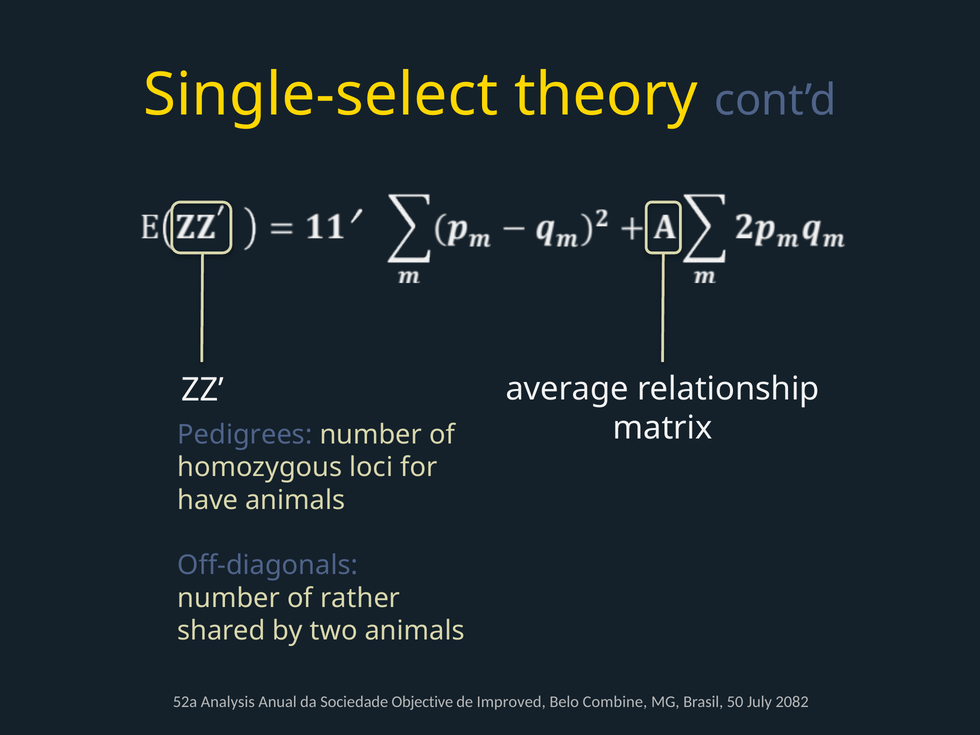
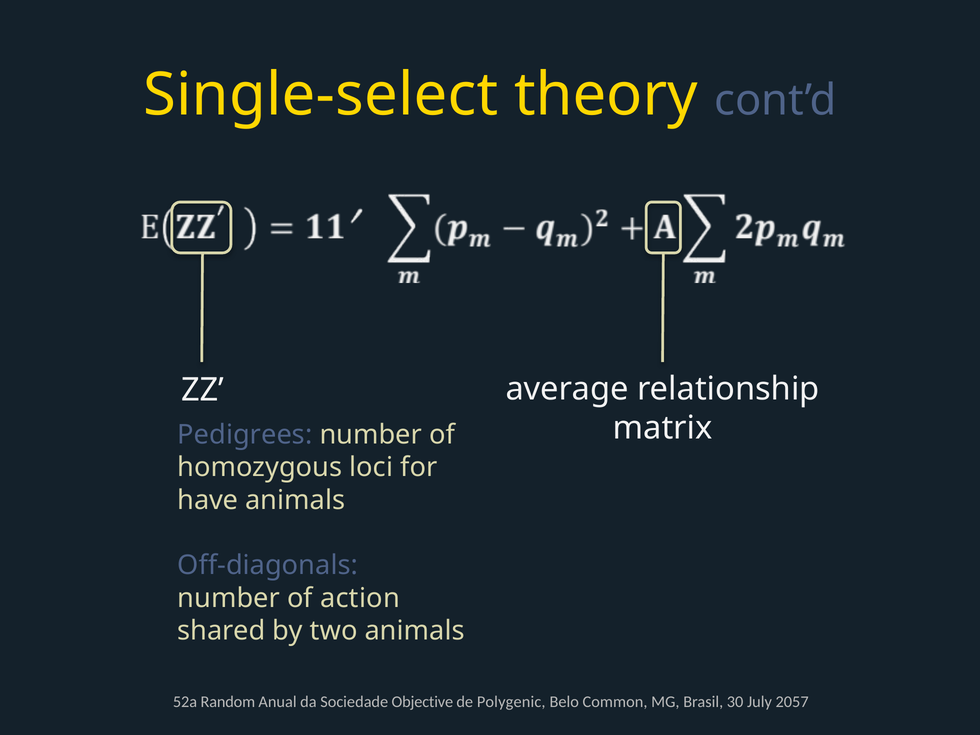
rather: rather -> action
Analysis: Analysis -> Random
Improved: Improved -> Polygenic
Combine: Combine -> Common
50: 50 -> 30
2082: 2082 -> 2057
